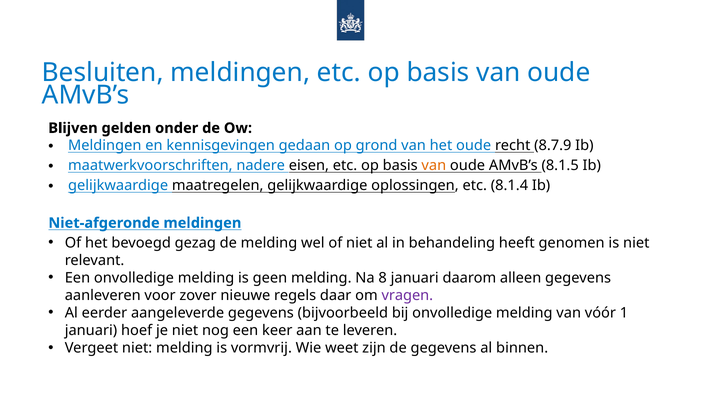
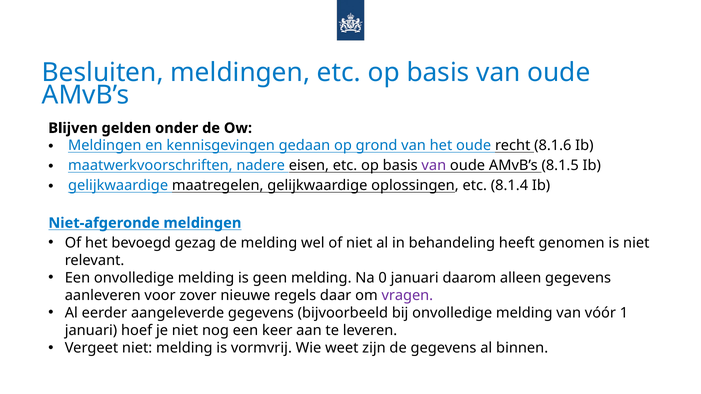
8.7.9: 8.7.9 -> 8.1.6
van at (434, 166) colour: orange -> purple
8: 8 -> 0
